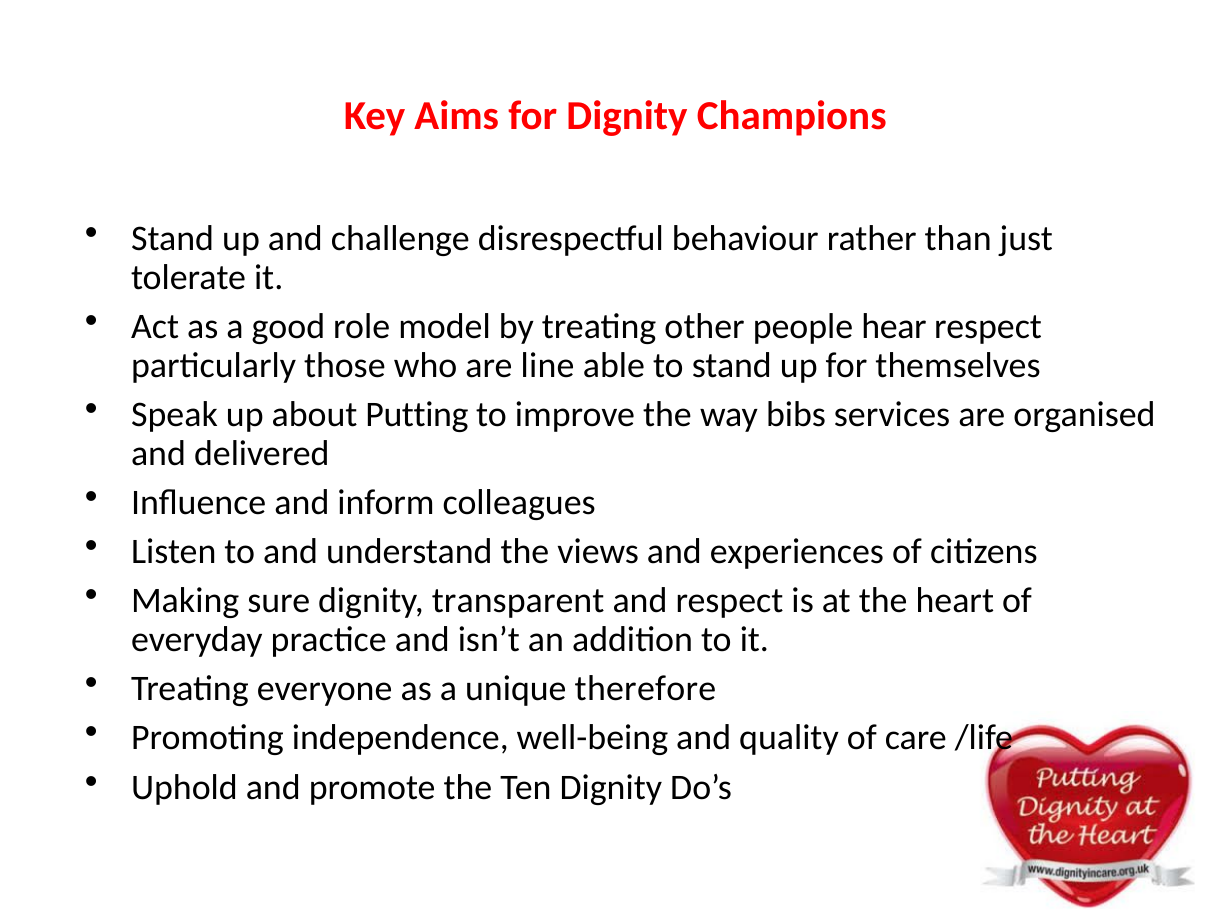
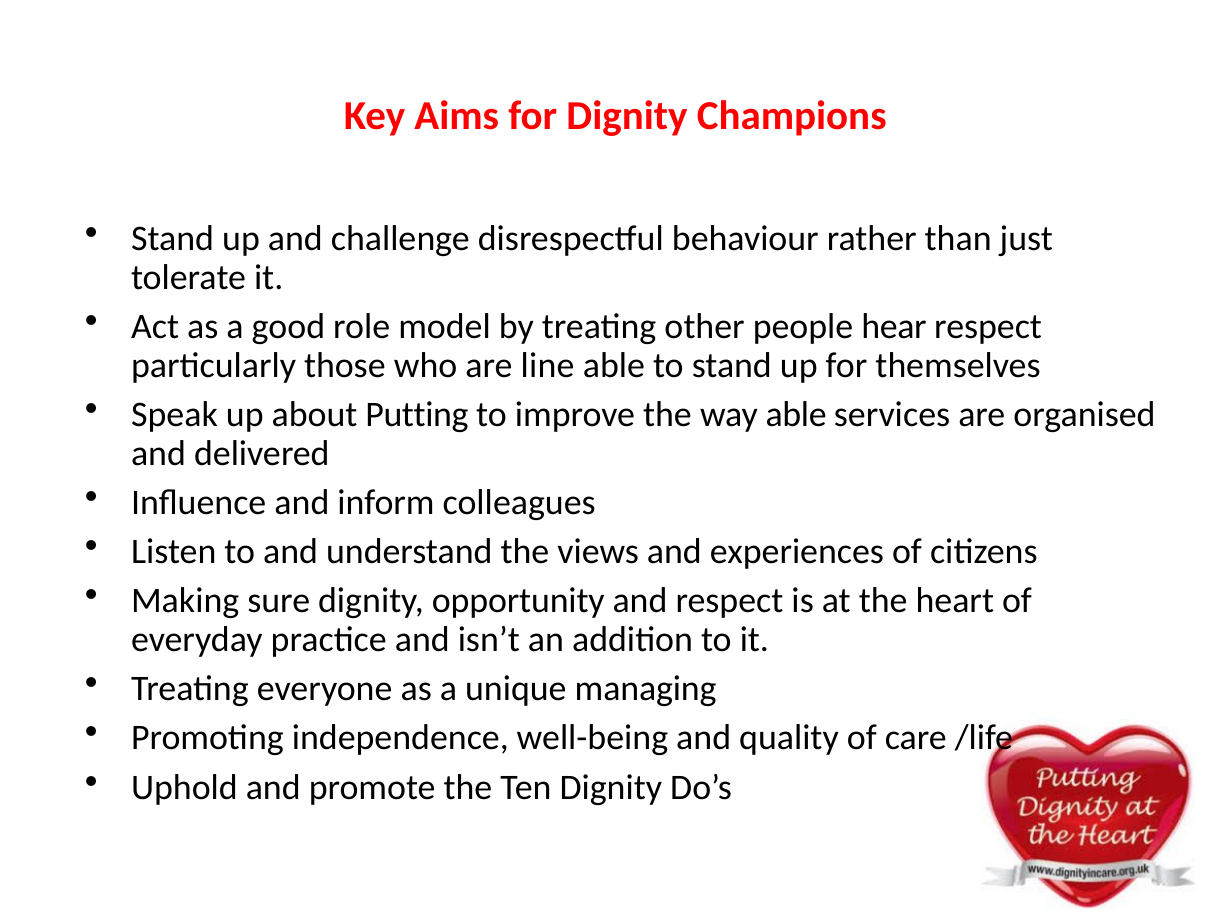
way bibs: bibs -> able
transparent: transparent -> opportunity
therefore: therefore -> managing
